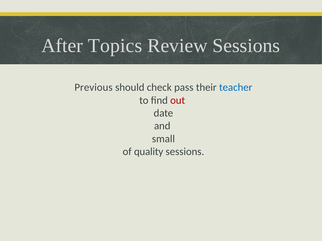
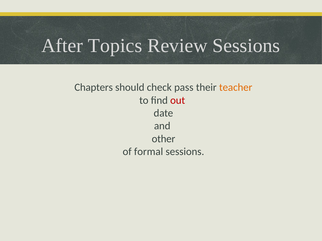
Previous: Previous -> Chapters
teacher colour: blue -> orange
small: small -> other
quality: quality -> formal
